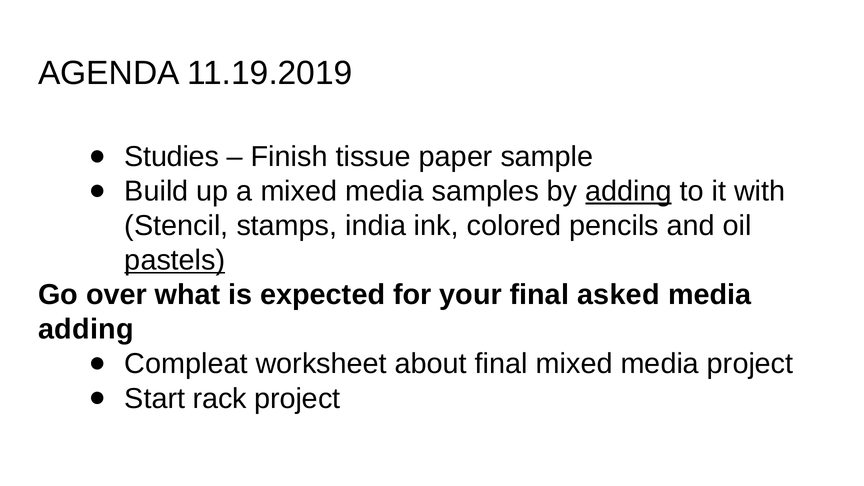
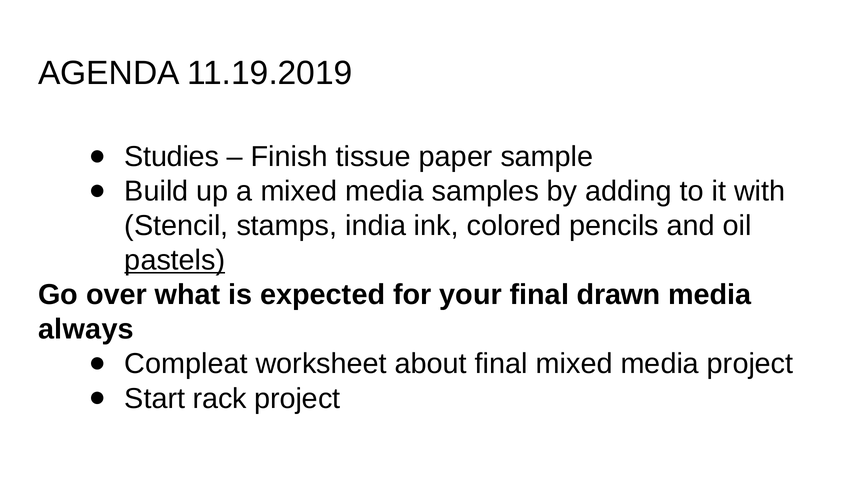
adding at (629, 191) underline: present -> none
asked: asked -> drawn
adding at (86, 329): adding -> always
